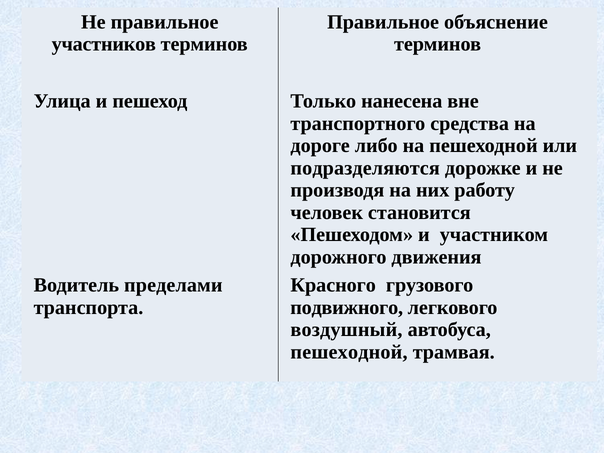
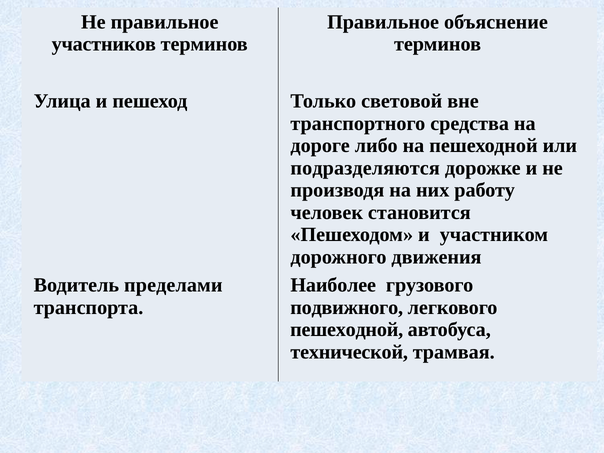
нанесена: нанесена -> световой
Красного: Красного -> Наиболее
воздушный at (346, 330): воздушный -> пешеходной
пешеходной at (349, 352): пешеходной -> технической
